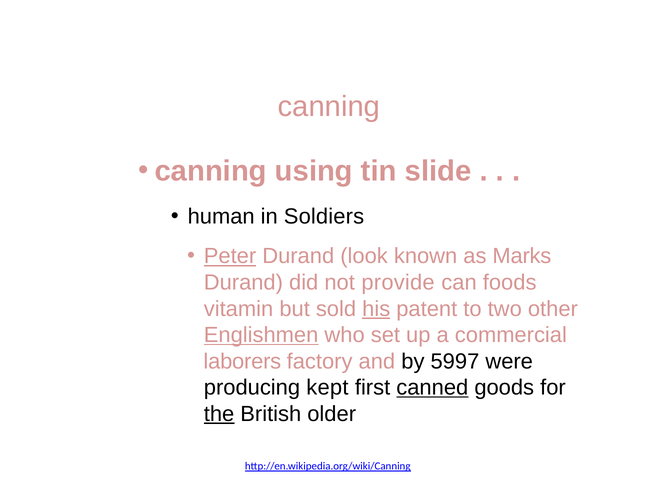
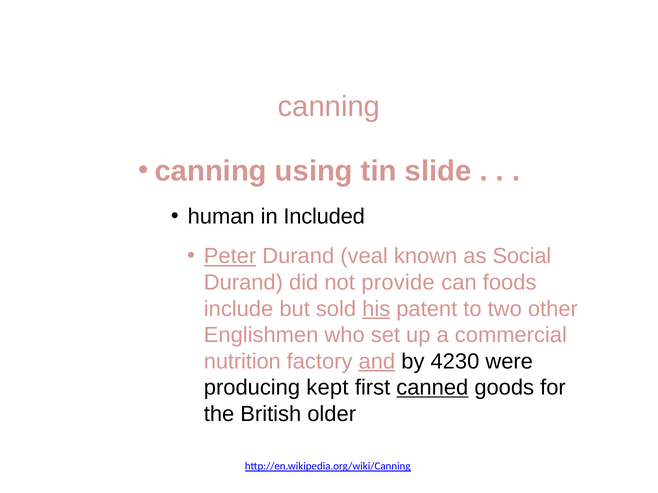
Soldiers: Soldiers -> Included
look: look -> veal
Marks: Marks -> Social
vitamin: vitamin -> include
Englishmen underline: present -> none
laborers: laborers -> nutrition
and underline: none -> present
5997: 5997 -> 4230
the underline: present -> none
